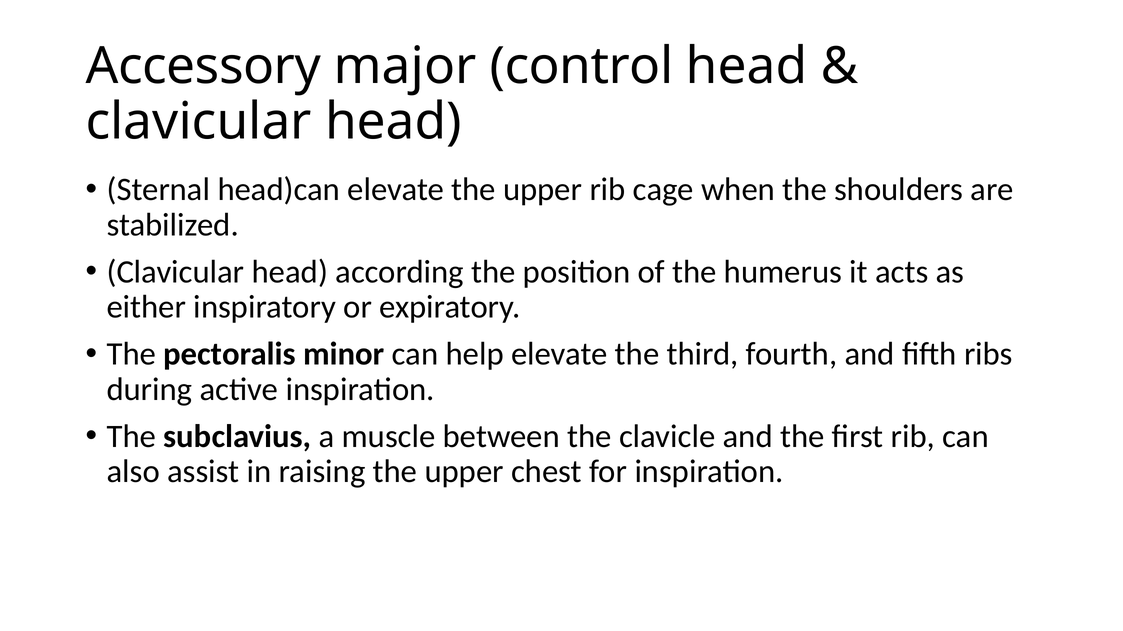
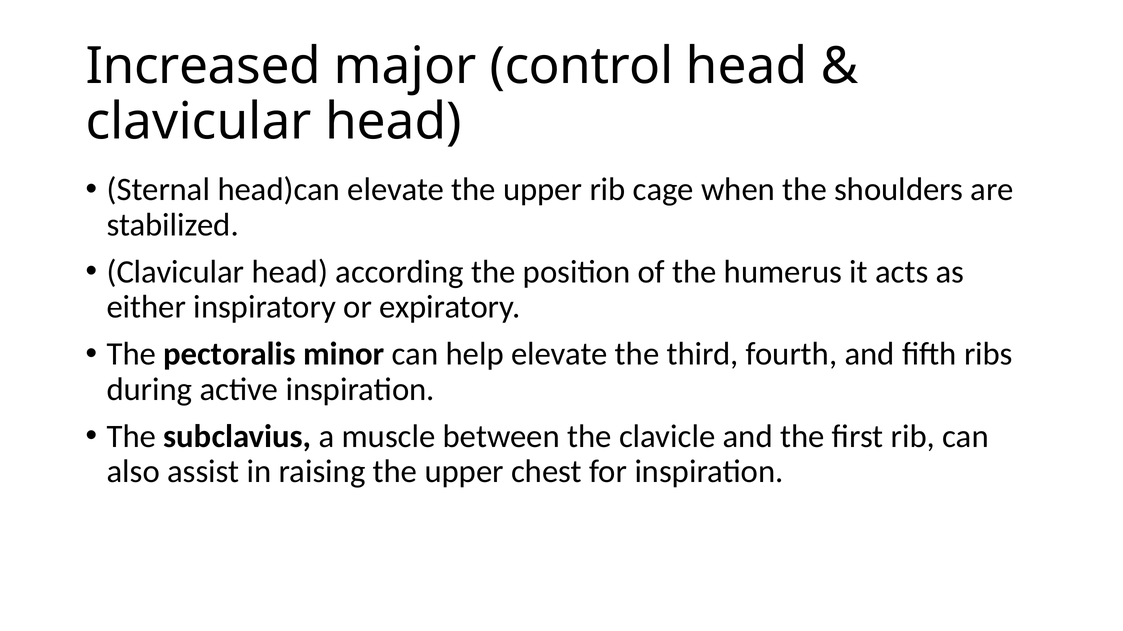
Accessory: Accessory -> Increased
